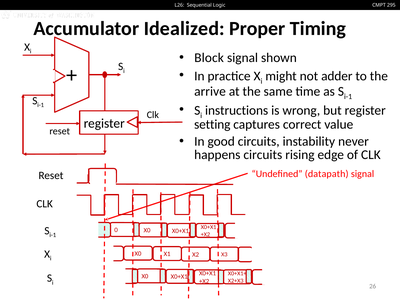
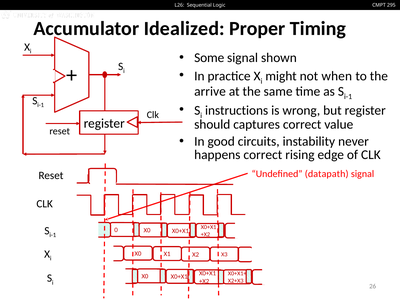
Block: Block -> Some
adder: adder -> when
setting: setting -> should
happens circuits: circuits -> correct
